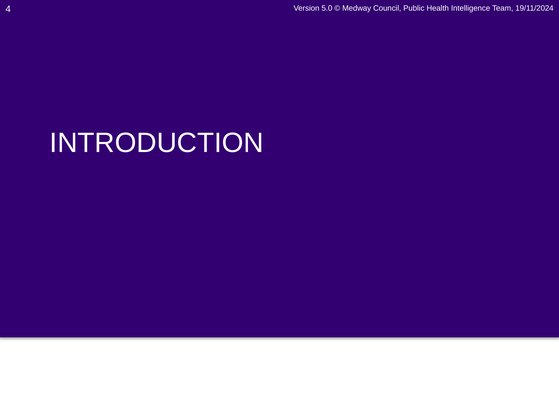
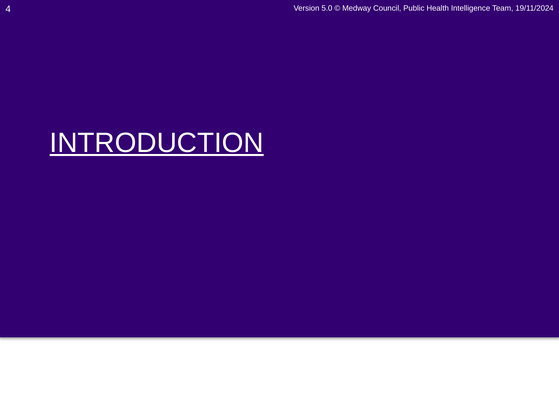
INTRODUCTION underline: none -> present
